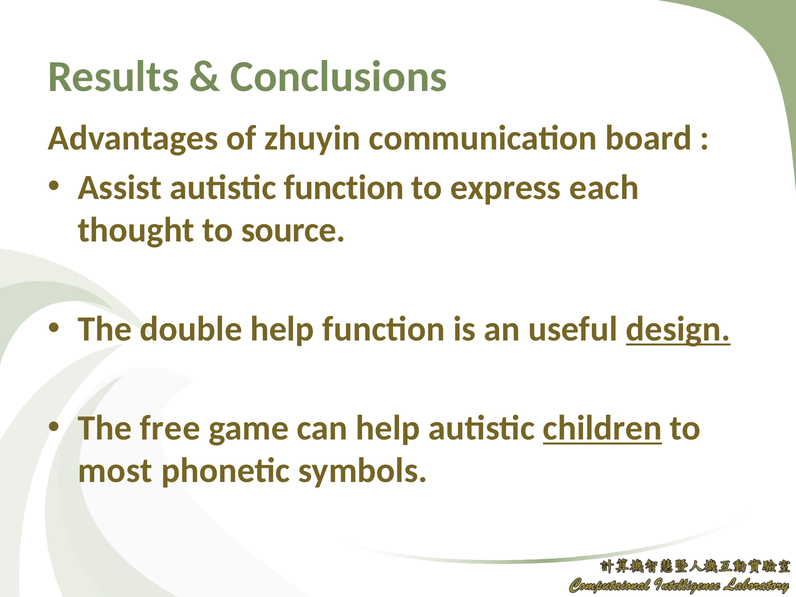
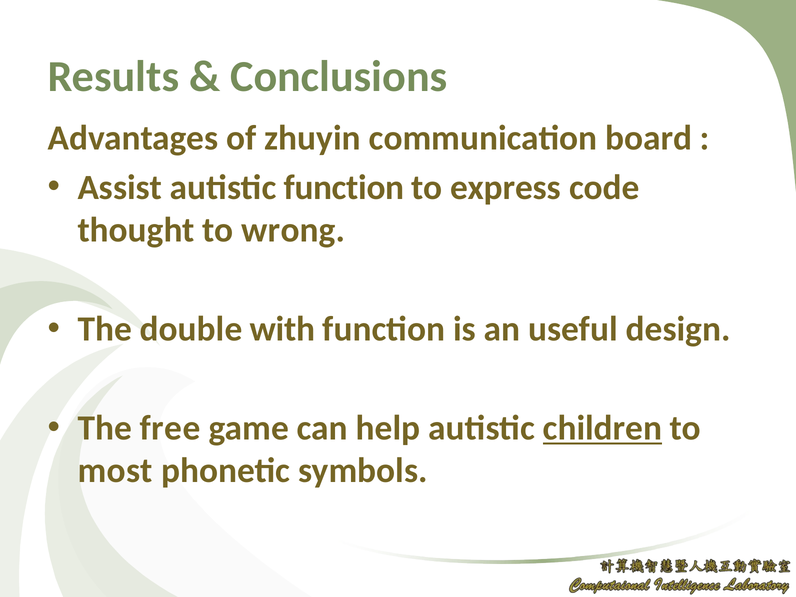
each: each -> code
source: source -> wrong
double help: help -> with
design underline: present -> none
